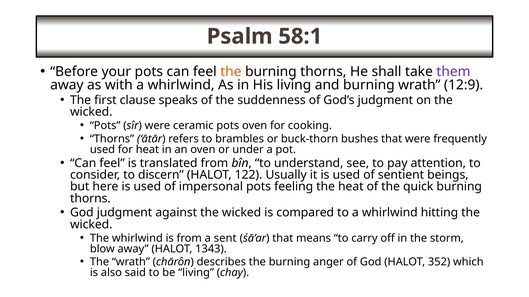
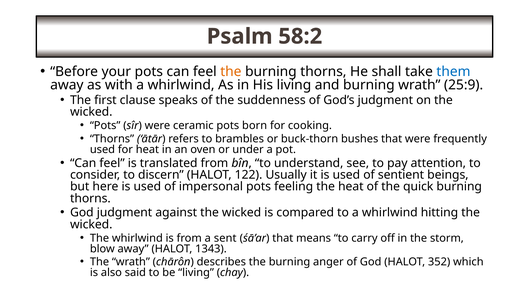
58:1: 58:1 -> 58:2
them colour: purple -> blue
12:9: 12:9 -> 25:9
pots oven: oven -> born
